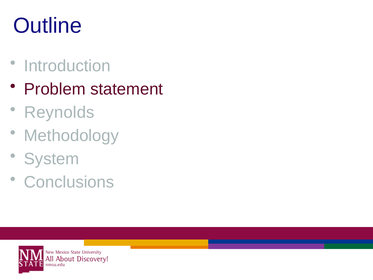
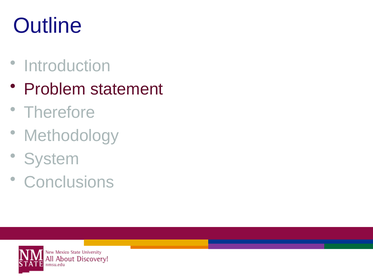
Reynolds: Reynolds -> Therefore
